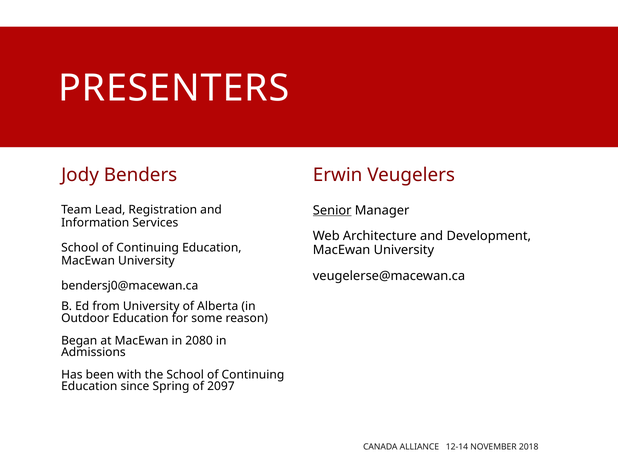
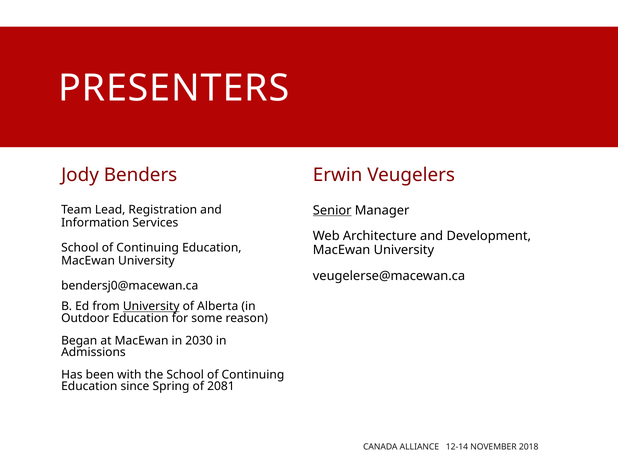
University at (151, 307) underline: none -> present
2080: 2080 -> 2030
2097: 2097 -> 2081
